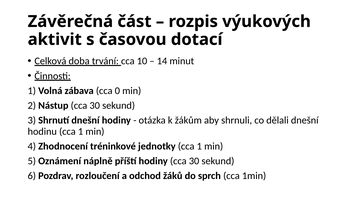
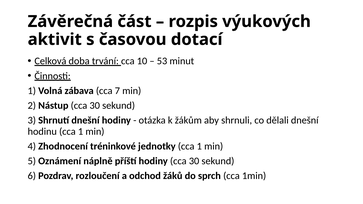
14: 14 -> 53
0: 0 -> 7
